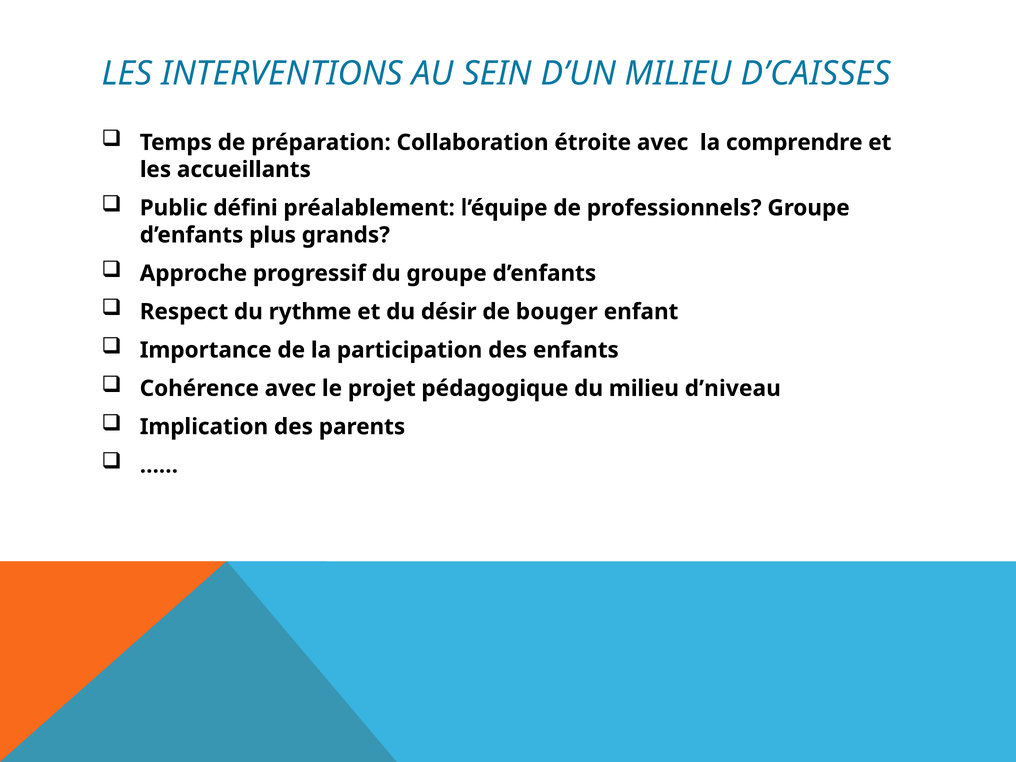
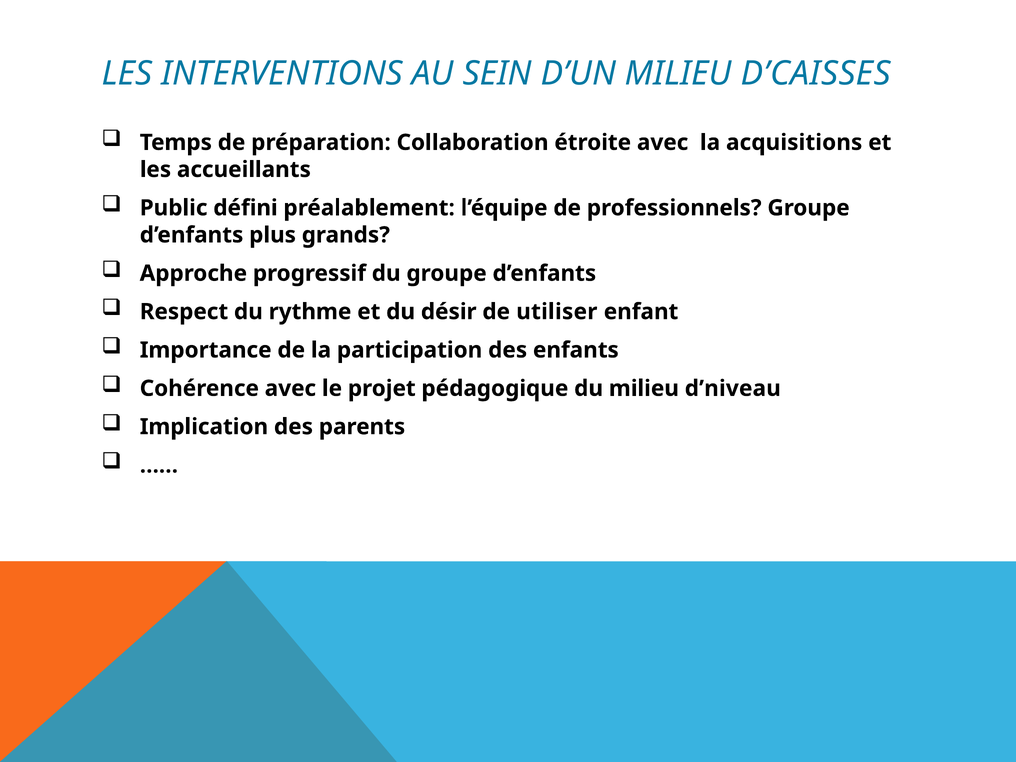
comprendre: comprendre -> acquisitions
bouger: bouger -> utiliser
